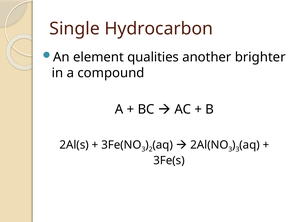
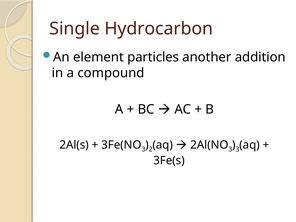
qualities: qualities -> particles
brighter: brighter -> addition
